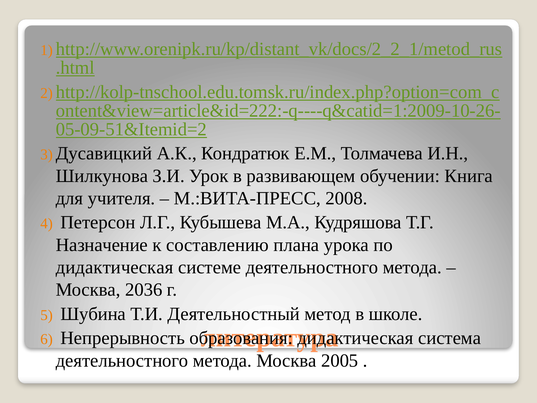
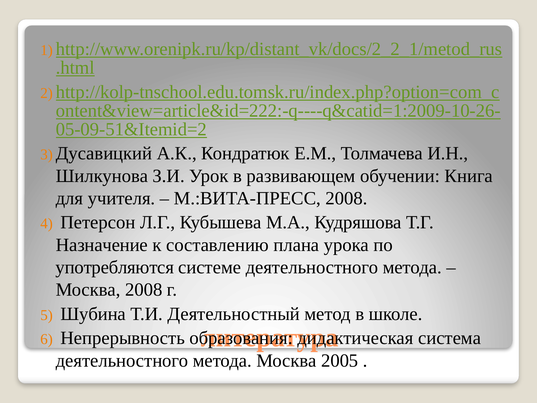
дидактическая at (115, 267): дидактическая -> употребляются
Москва 2036: 2036 -> 2008
